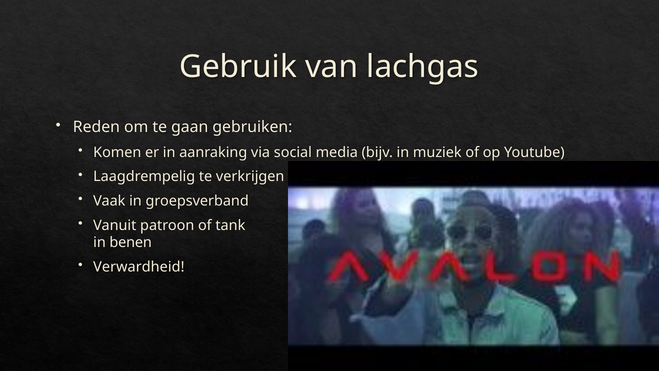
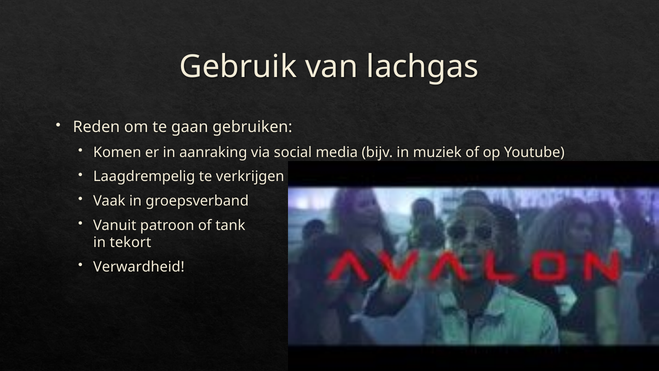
benen: benen -> tekort
